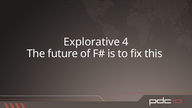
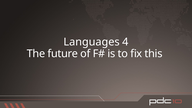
Explorative: Explorative -> Languages
